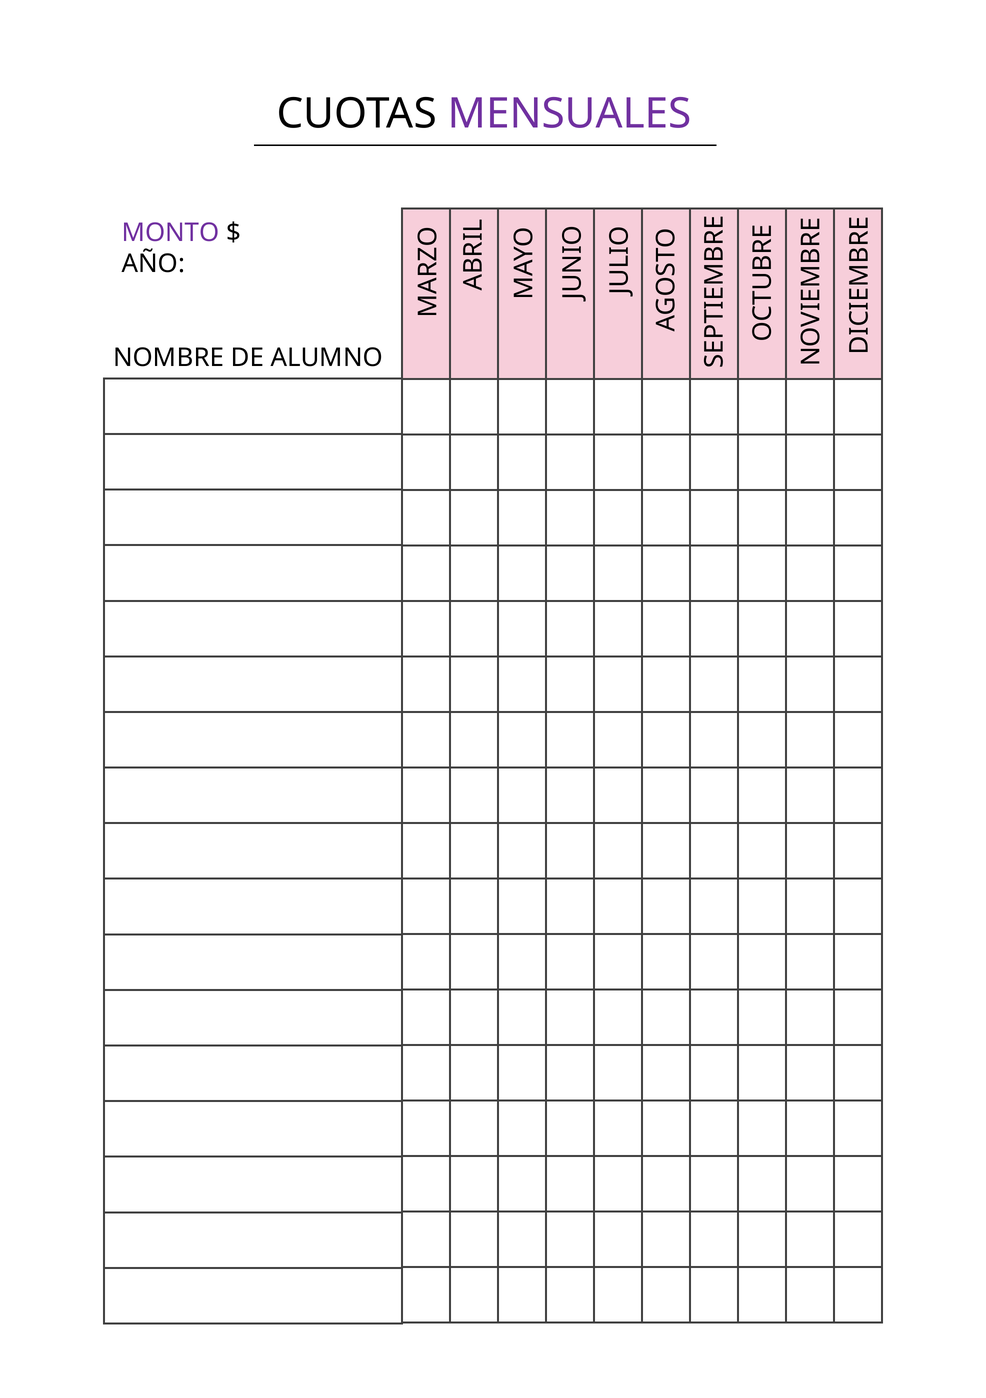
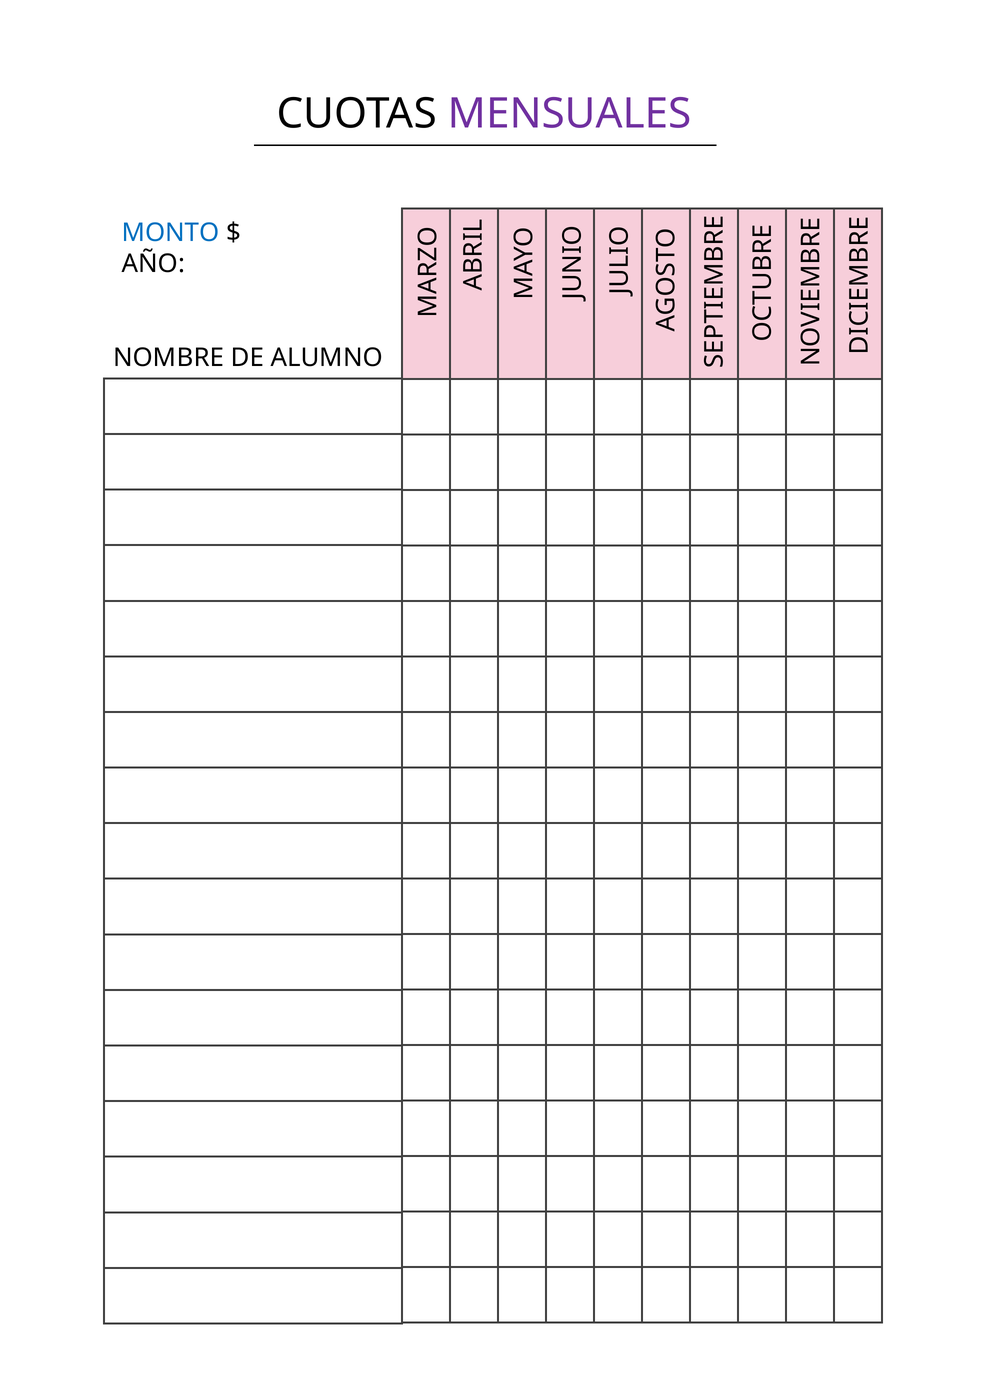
MONTO colour: purple -> blue
